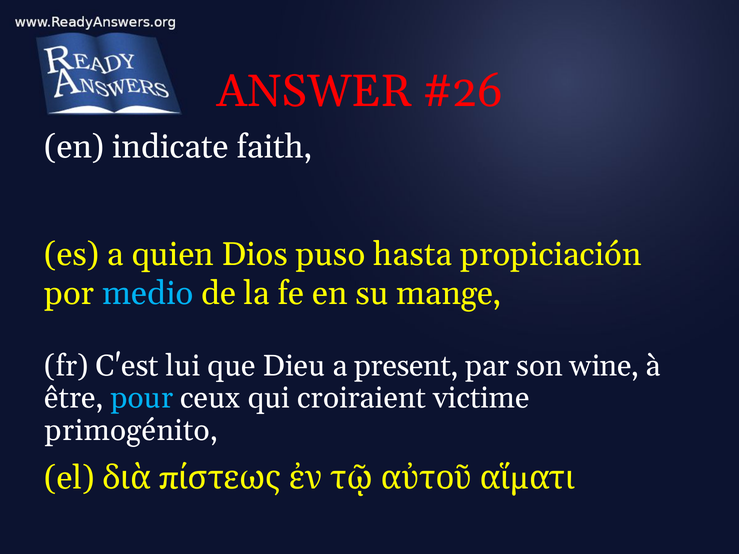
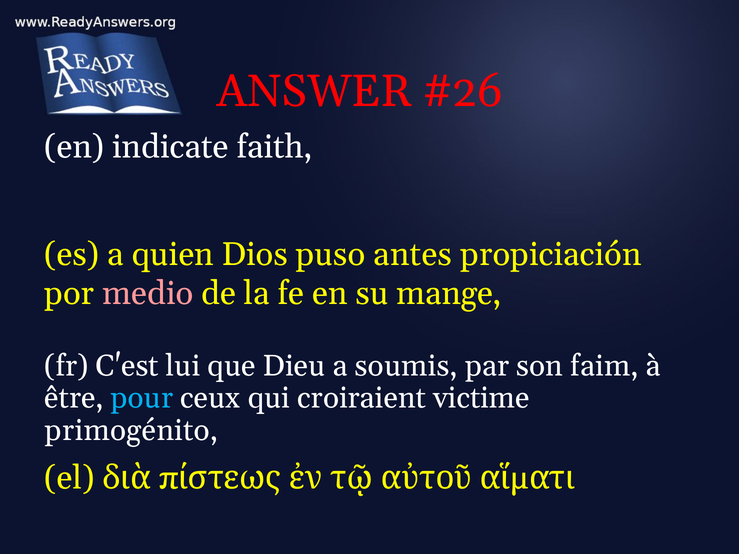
hasta: hasta -> antes
medio colour: light blue -> pink
present: present -> soumis
wine: wine -> faim
